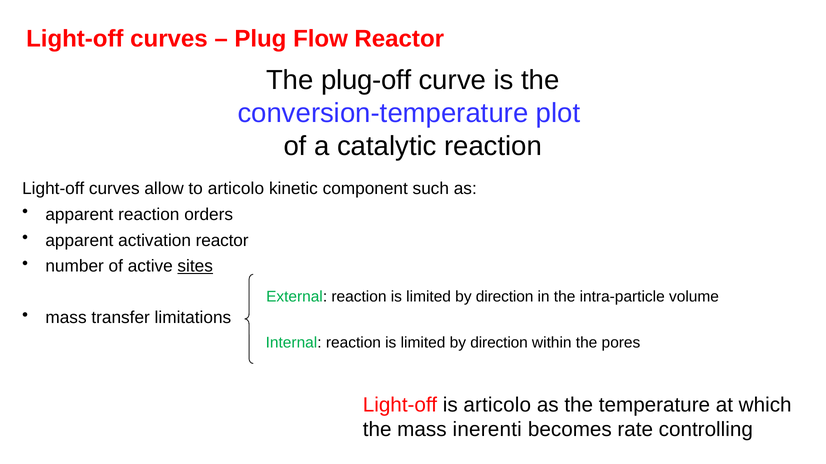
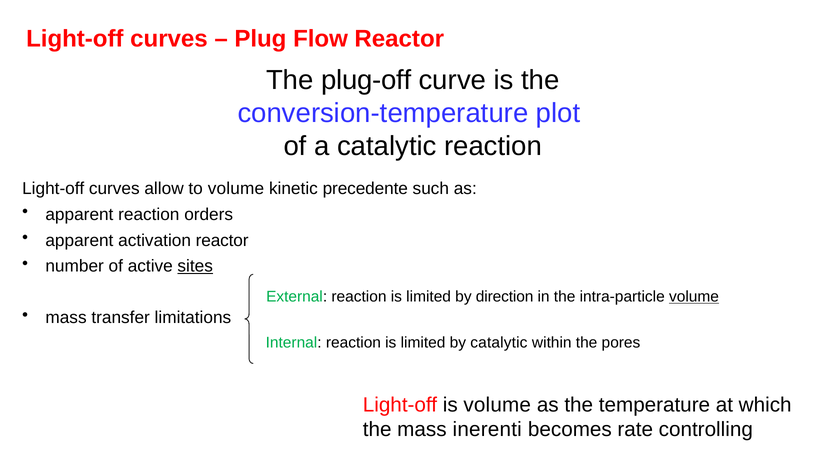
to articolo: articolo -> volume
component: component -> precedente
volume at (694, 297) underline: none -> present
direction at (499, 343): direction -> catalytic
is articolo: articolo -> volume
